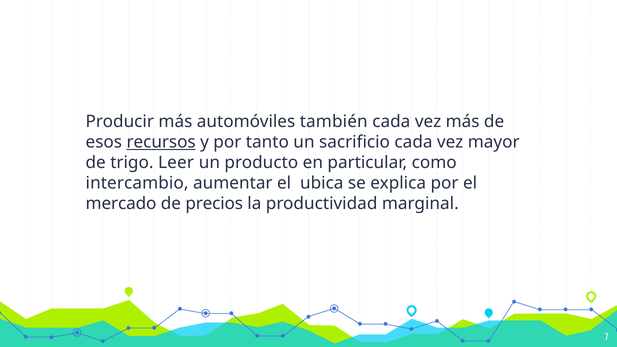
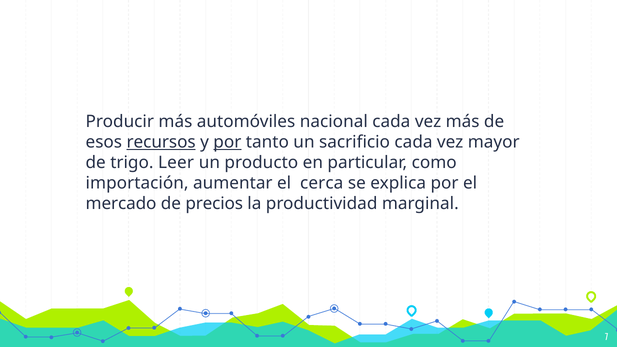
también: también -> nacional
por at (227, 142) underline: none -> present
intercambio: intercambio -> importación
ubica: ubica -> cerca
